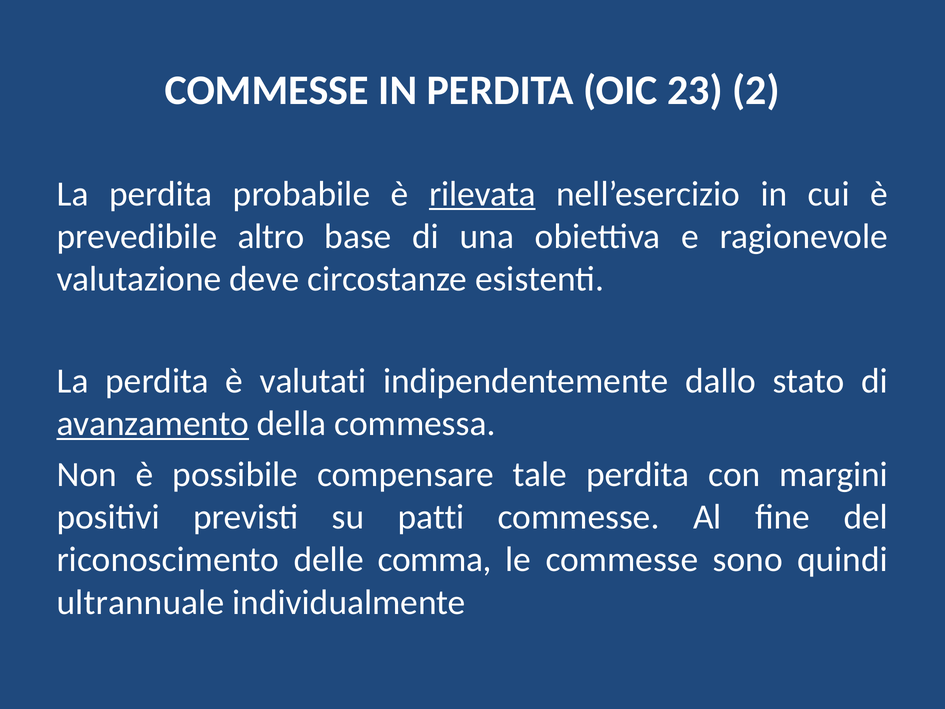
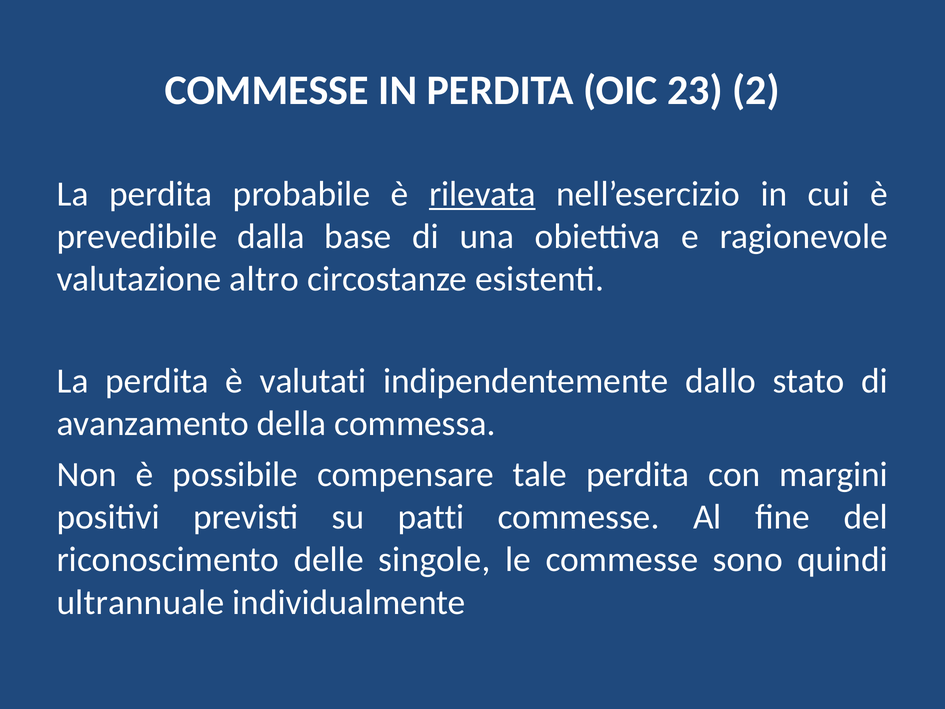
altro: altro -> dalla
deve: deve -> altro
avanzamento underline: present -> none
comma: comma -> singole
